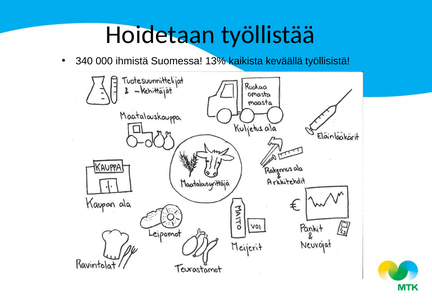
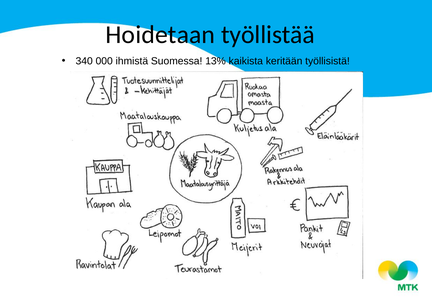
keväällä: keväällä -> keritään
